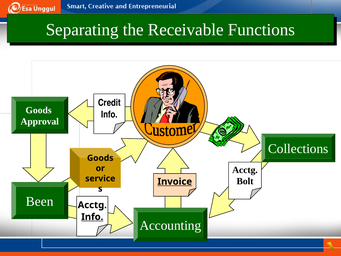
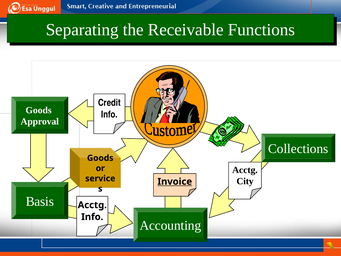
Bolt: Bolt -> City
Been: Been -> Basis
Info at (92, 217) underline: present -> none
